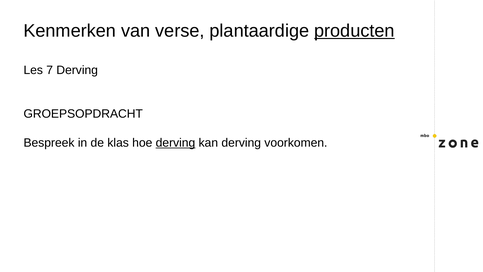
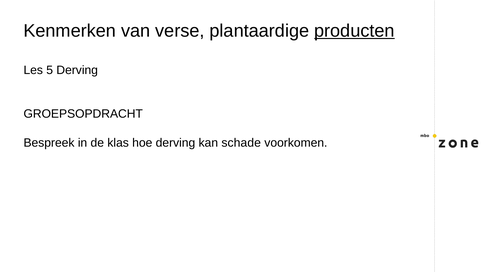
7: 7 -> 5
derving at (175, 143) underline: present -> none
kan derving: derving -> schade
